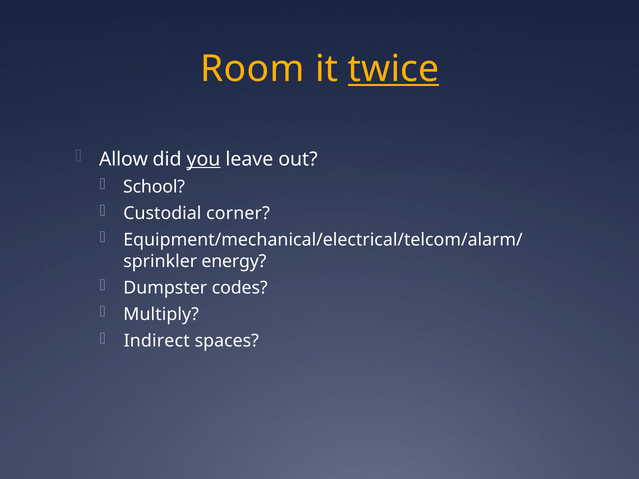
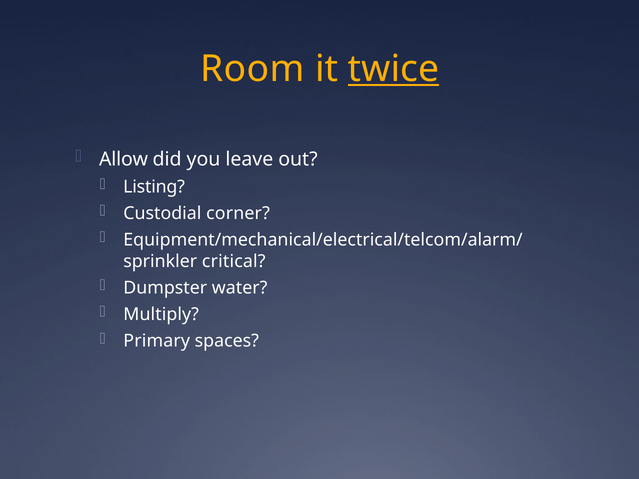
you underline: present -> none
School: School -> Listing
energy: energy -> critical
codes: codes -> water
Indirect: Indirect -> Primary
